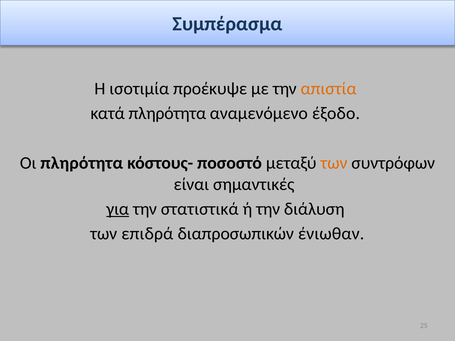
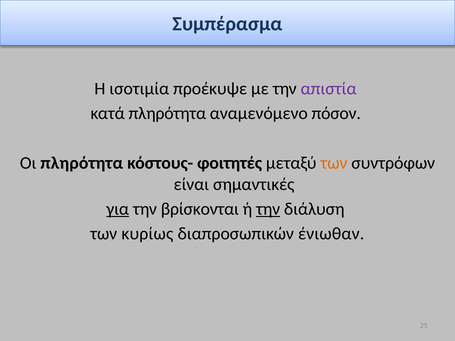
απιστία colour: orange -> purple
έξοδο: έξοδο -> πόσον
ποσοστό: ποσοστό -> φοιτητές
στατιστικά: στατιστικά -> βρίσκονται
την at (268, 209) underline: none -> present
επιδρά: επιδρά -> κυρίως
